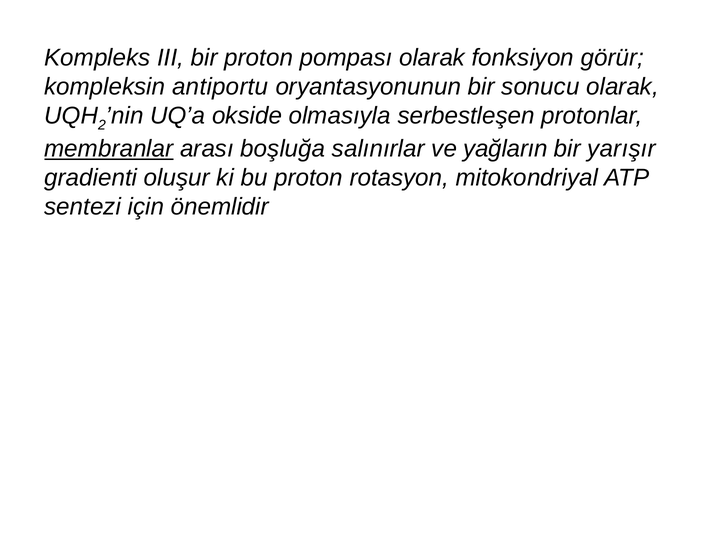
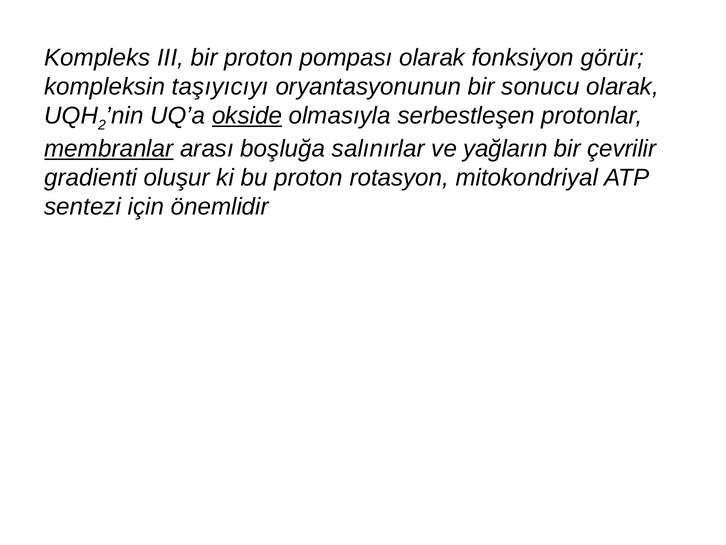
antiportu: antiportu -> taşıyıcıyı
okside underline: none -> present
yarışır: yarışır -> çevrilir
